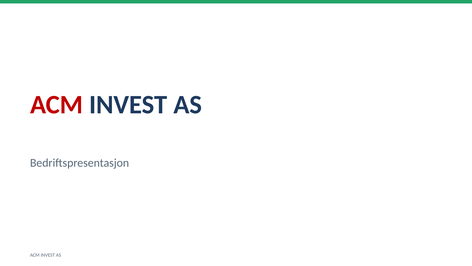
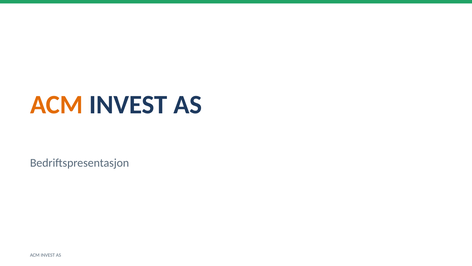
ACM at (57, 105) colour: red -> orange
